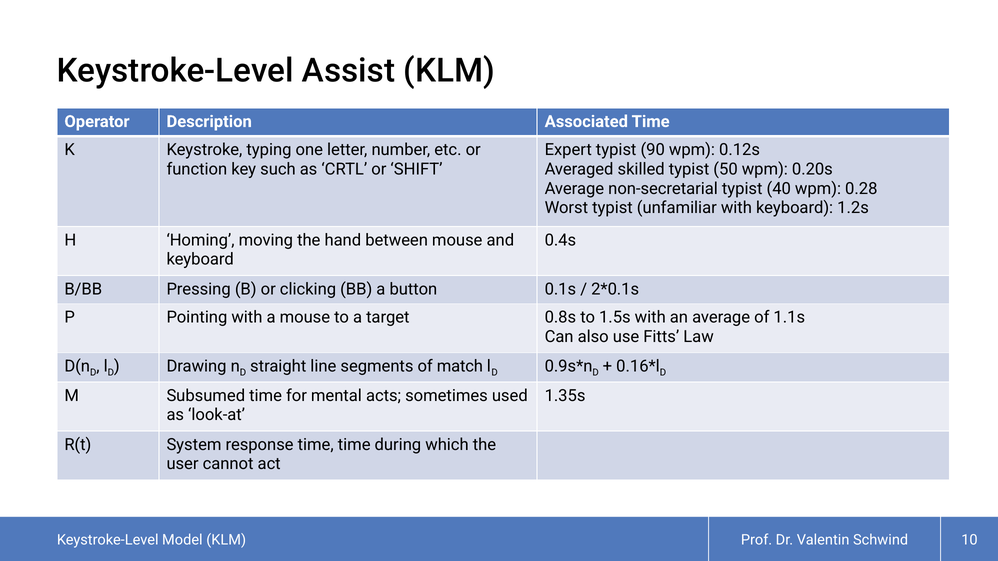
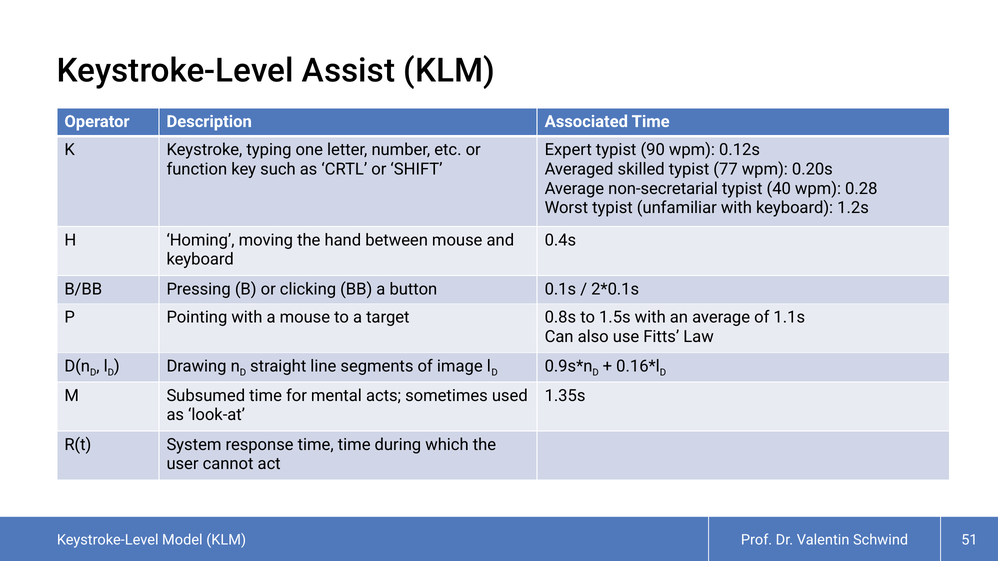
50: 50 -> 77
match: match -> image
10: 10 -> 51
